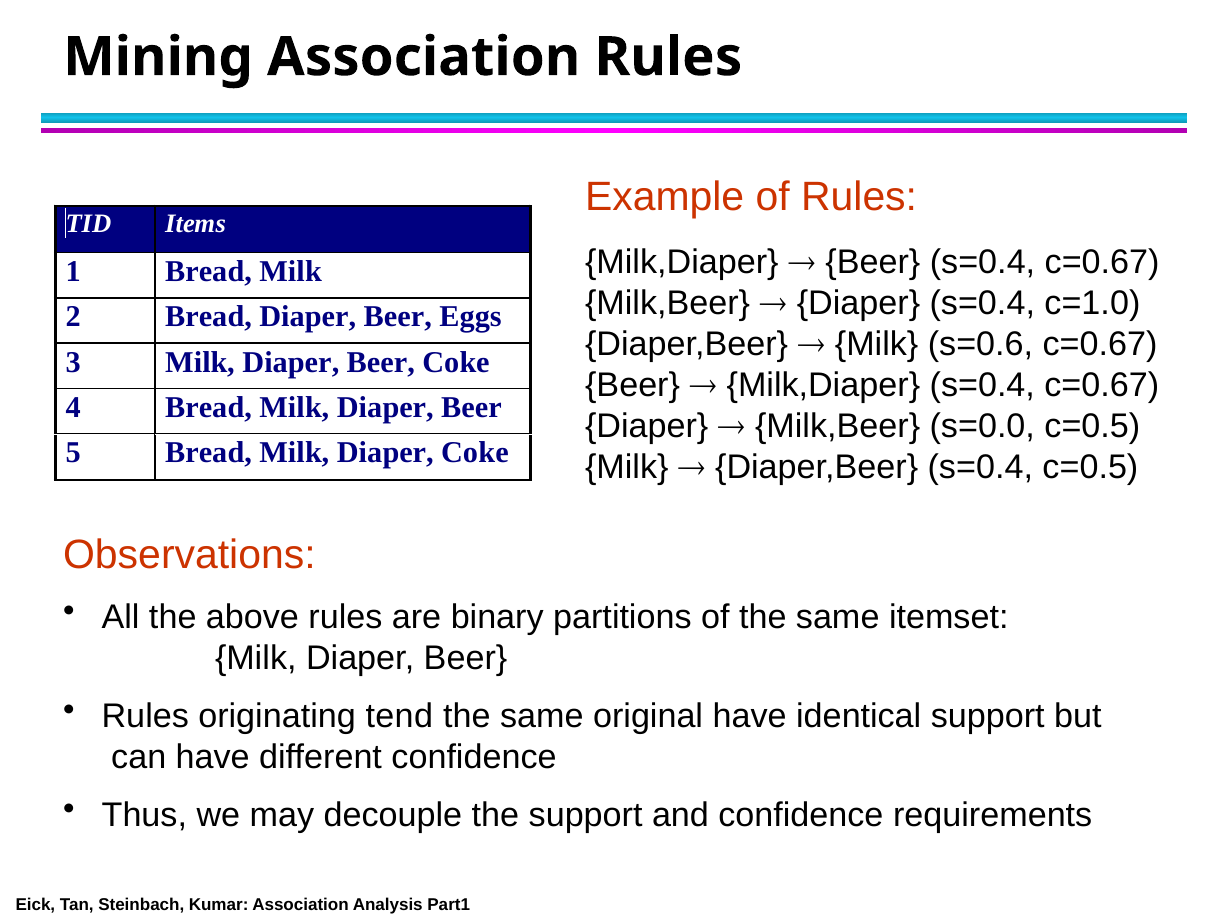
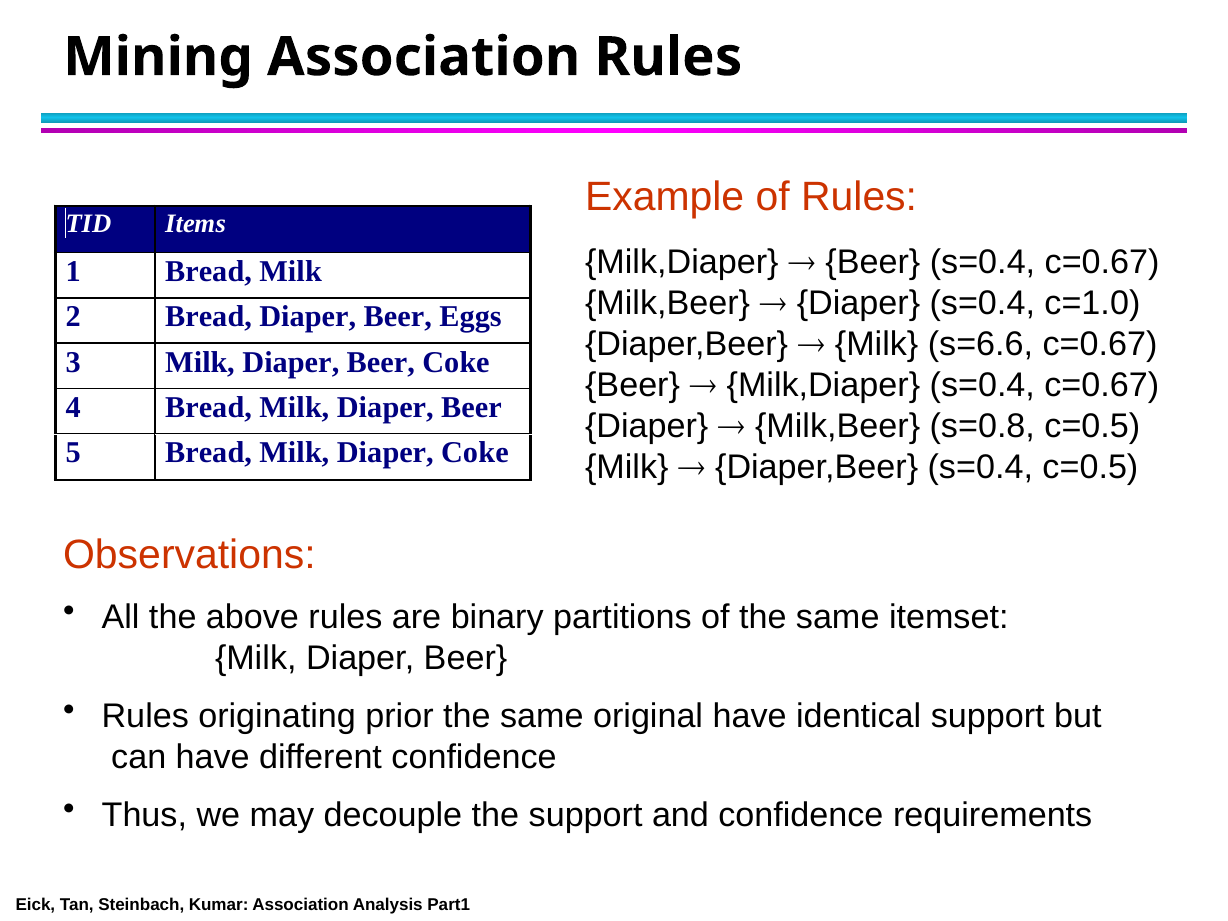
s=0.6: s=0.6 -> s=6.6
s=0.0: s=0.0 -> s=0.8
tend: tend -> prior
